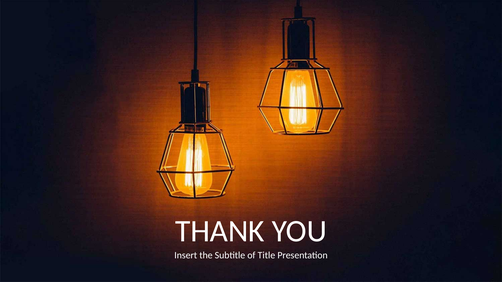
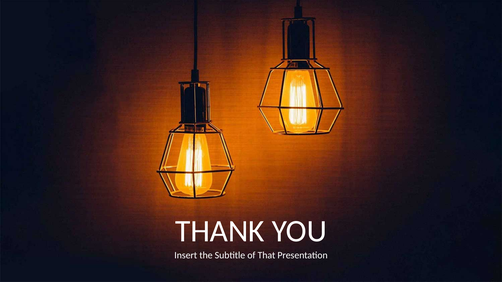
Title: Title -> That
